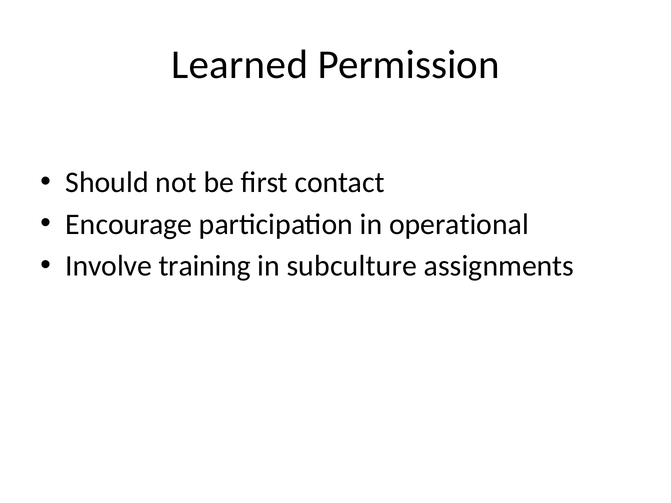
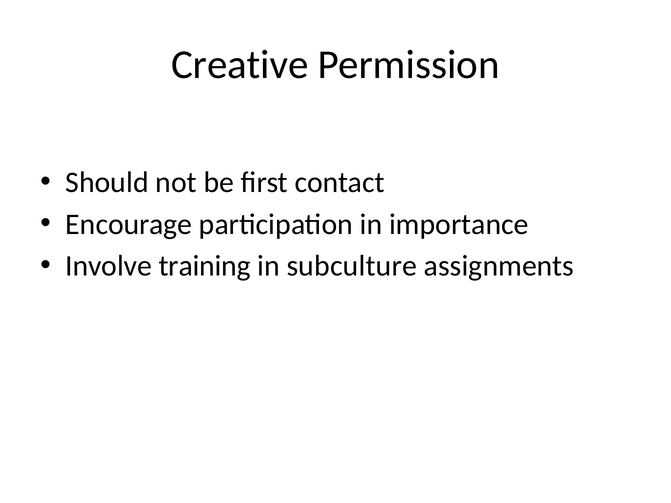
Learned: Learned -> Creative
operational: operational -> importance
